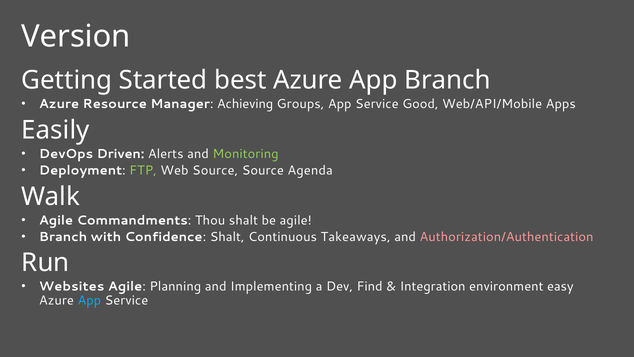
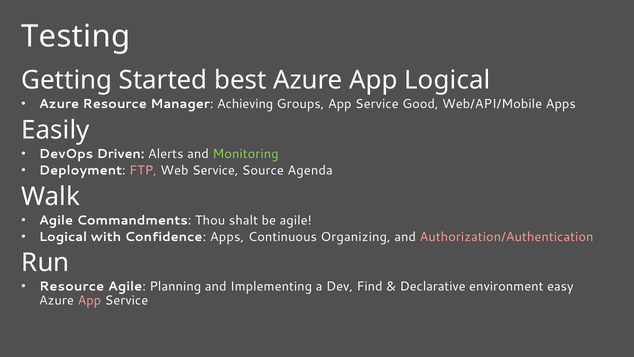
Version: Version -> Testing
App Branch: Branch -> Logical
FTP colour: light green -> pink
Web Source: Source -> Service
Branch at (63, 237): Branch -> Logical
Confidence Shalt: Shalt -> Apps
Takeaways: Takeaways -> Organizing
Websites at (72, 286): Websites -> Resource
Integration: Integration -> Declarative
App at (89, 300) colour: light blue -> pink
